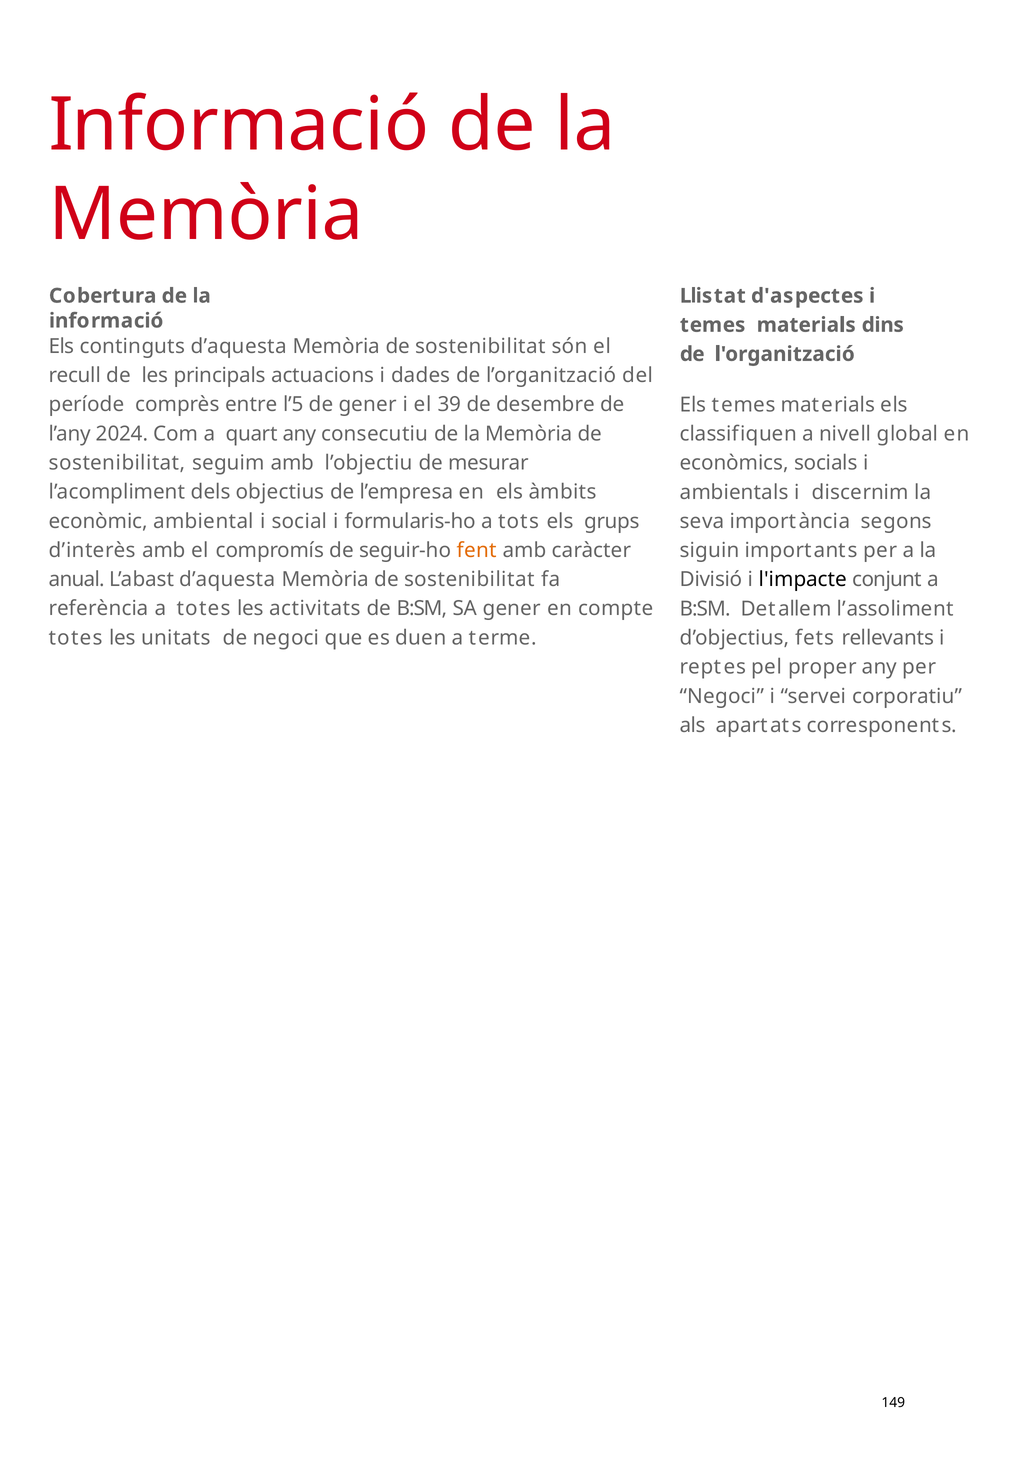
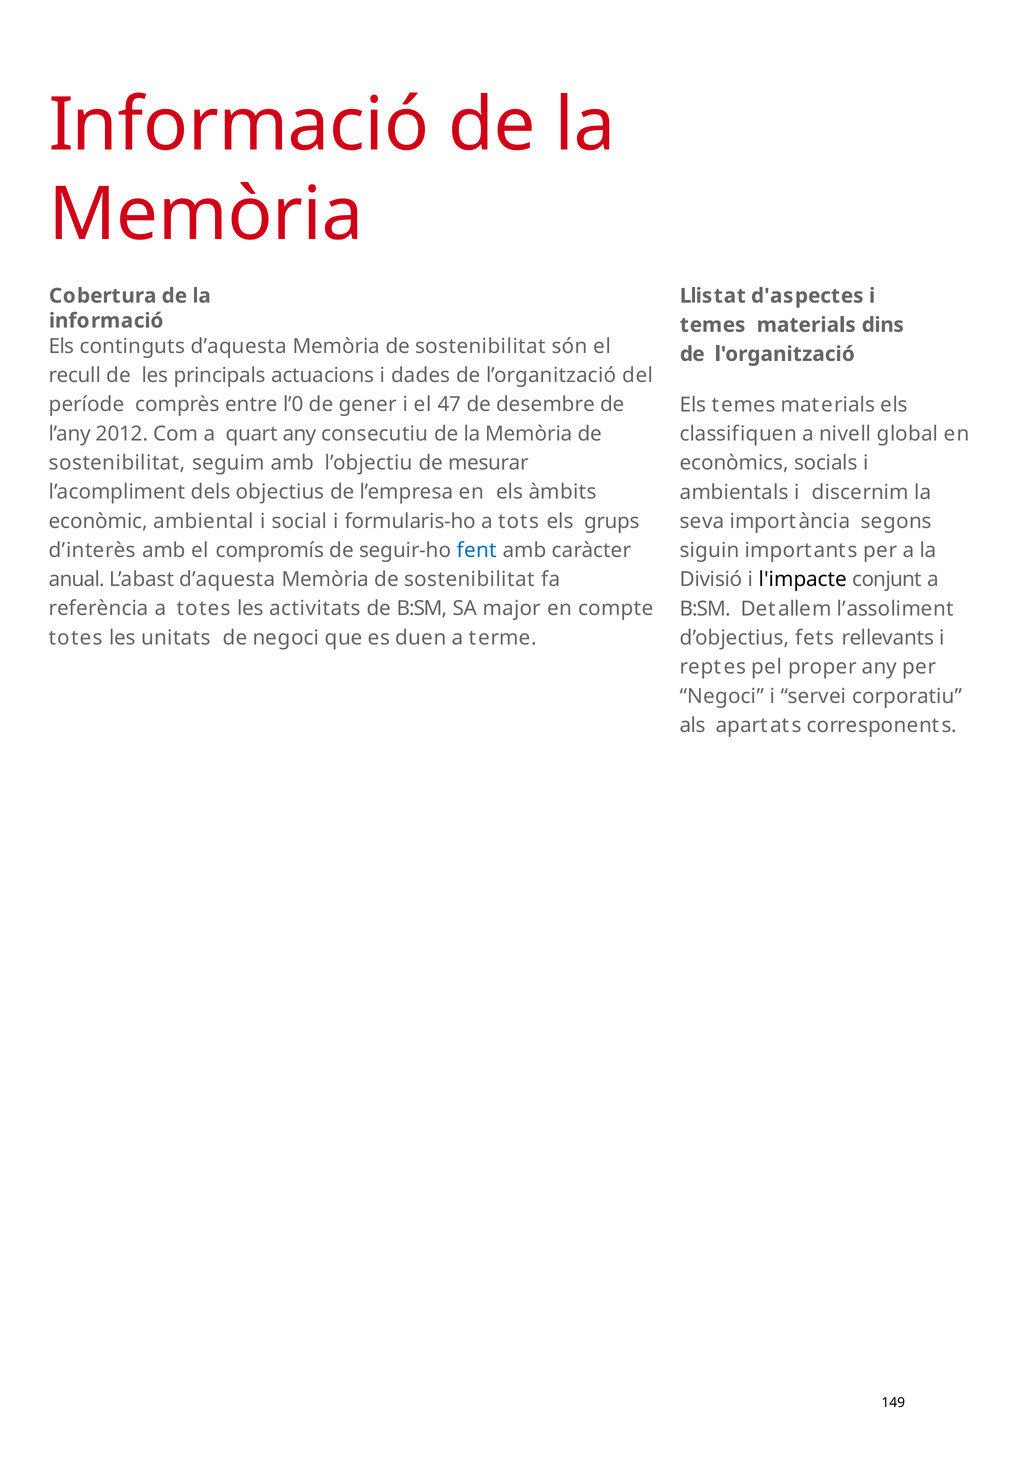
l’5: l’5 -> l’0
39: 39 -> 47
2024: 2024 -> 2012
fent colour: orange -> blue
SA gener: gener -> major
